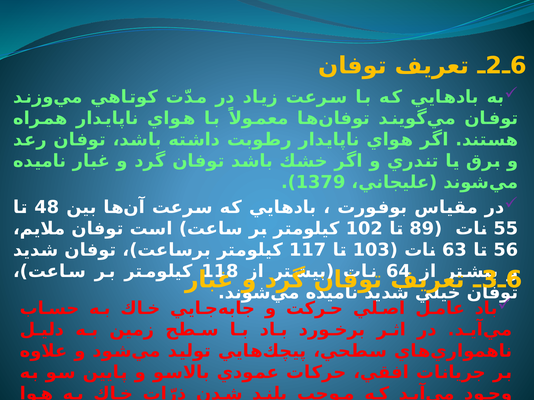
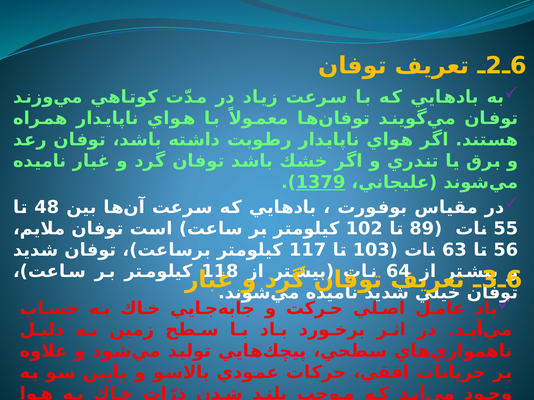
1379 underline: none -> present
